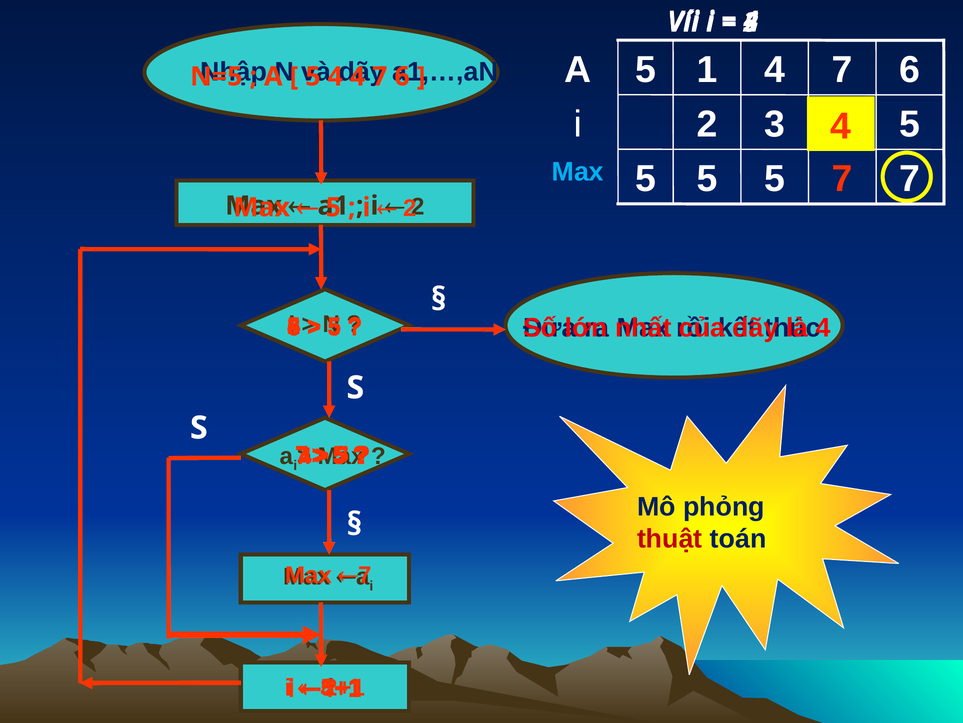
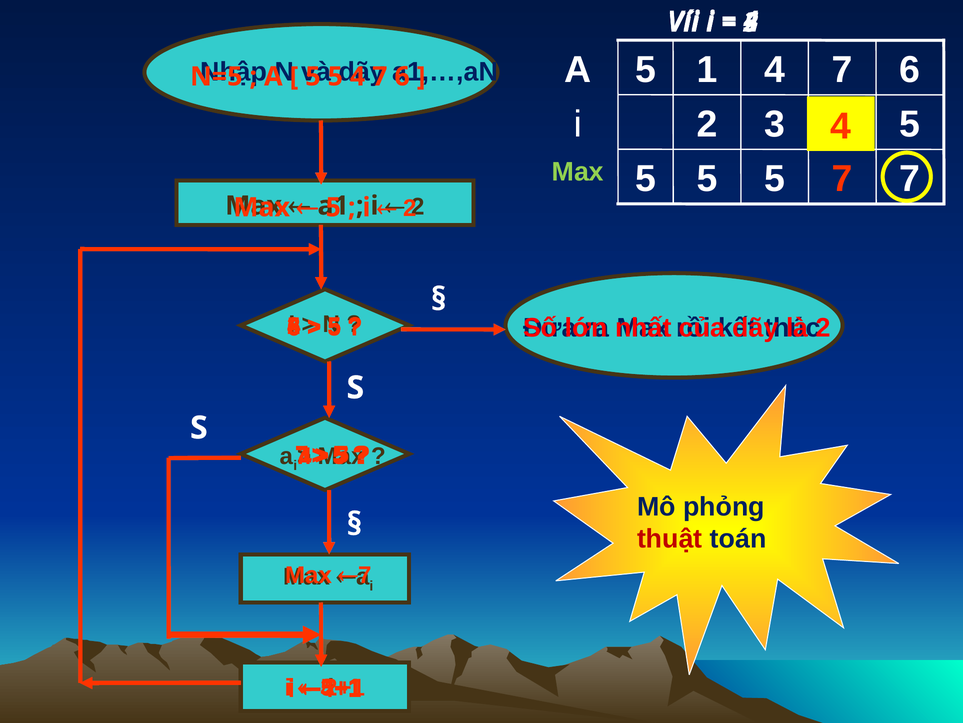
4 at (335, 76): 4 -> 5
Max at (578, 172) colour: light blue -> light green
4 at (823, 328): 4 -> 2
